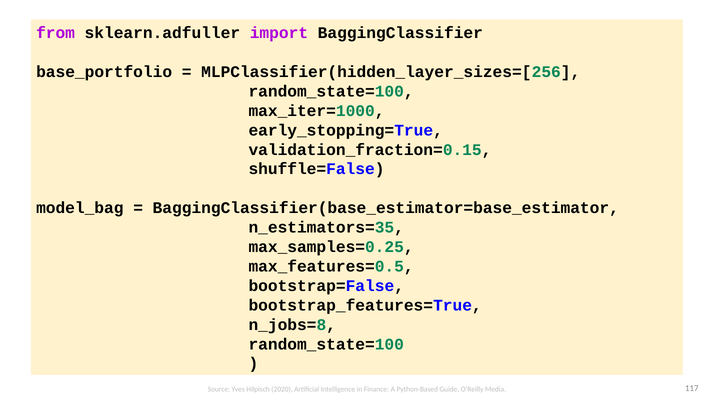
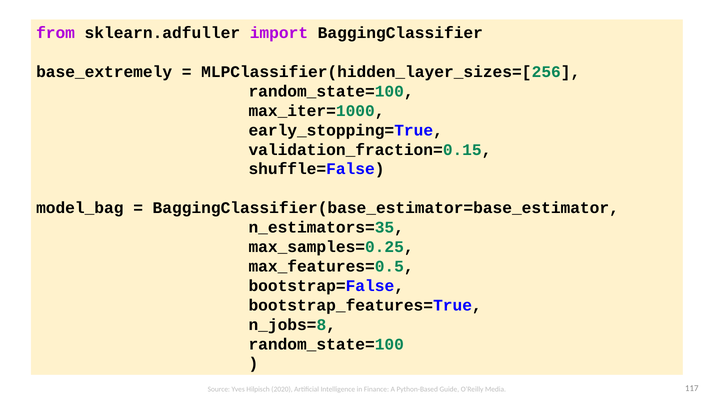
base_portfolio: base_portfolio -> base_extremely
